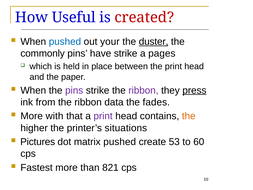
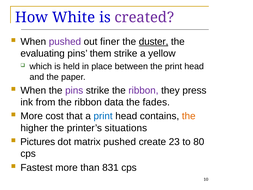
Useful: Useful -> White
created colour: red -> purple
pushed at (65, 42) colour: blue -> purple
your: your -> finer
commonly: commonly -> evaluating
have: have -> them
pages: pages -> yellow
press underline: present -> none
with: with -> cost
print at (103, 116) colour: purple -> blue
53: 53 -> 23
60: 60 -> 80
821: 821 -> 831
